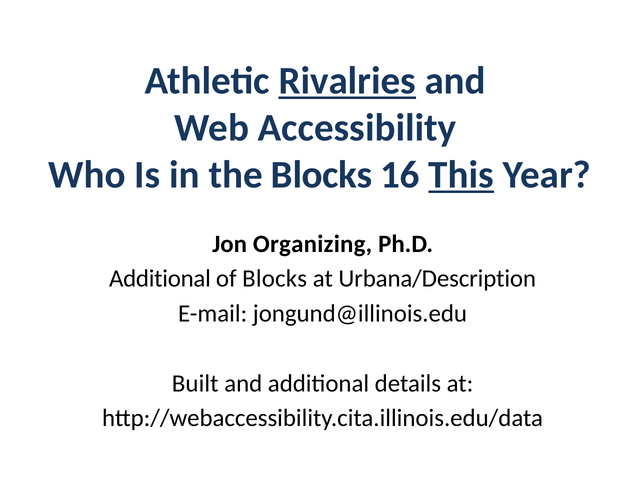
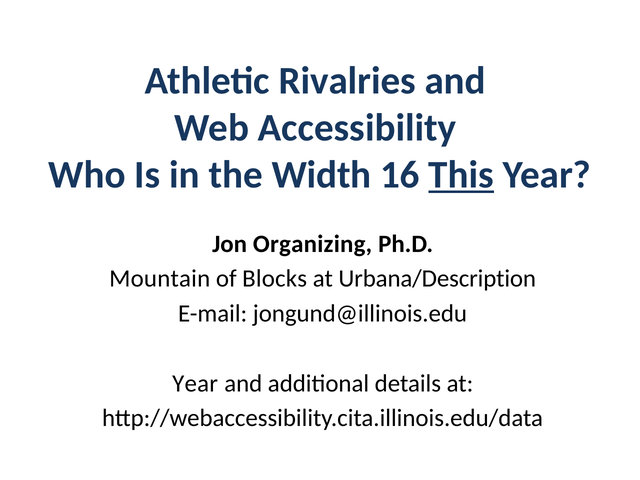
Rivalries underline: present -> none
the Blocks: Blocks -> Width
Additional at (160, 279): Additional -> Mountain
Built at (195, 383): Built -> Year
